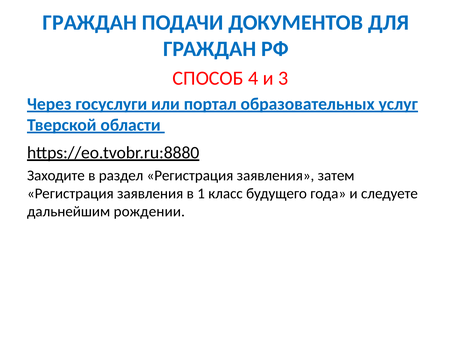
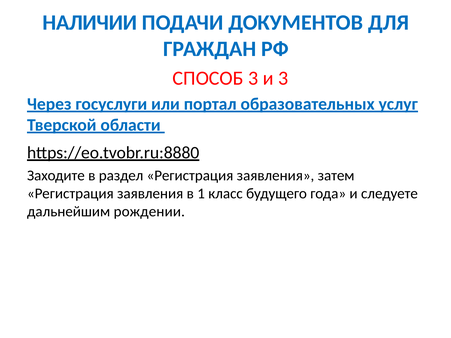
ГРАЖДАН at (90, 23): ГРАЖДАН -> НАЛИЧИИ
СПОСОБ 4: 4 -> 3
